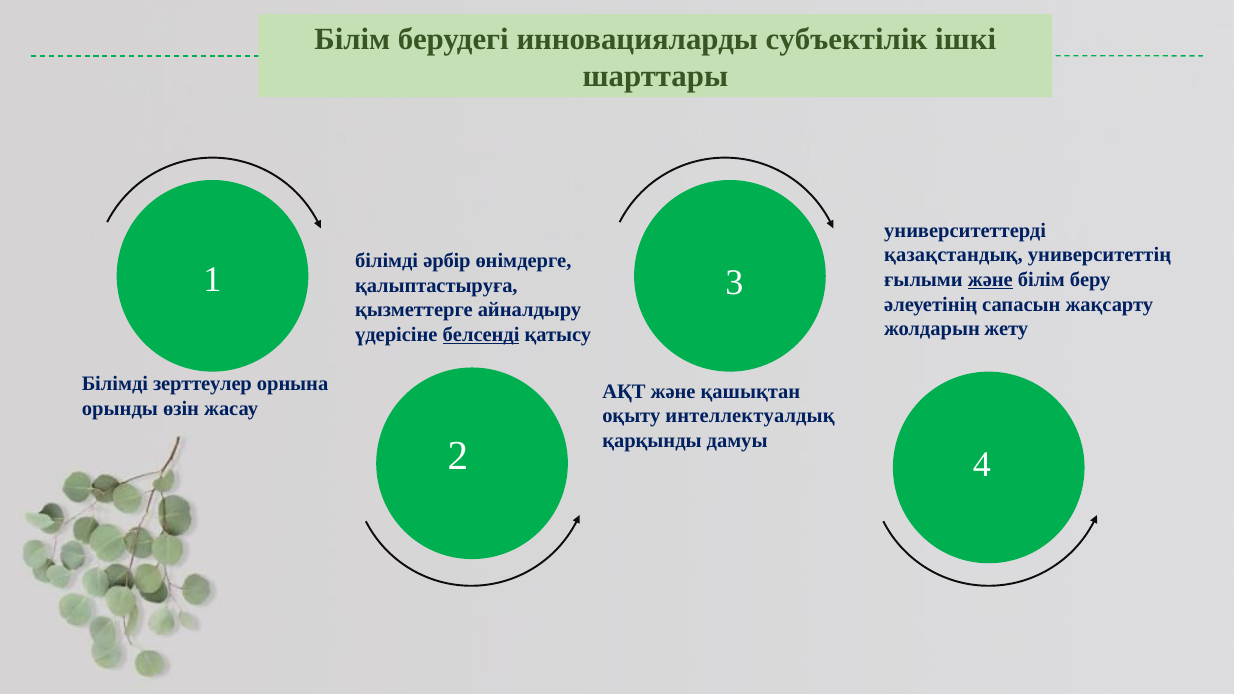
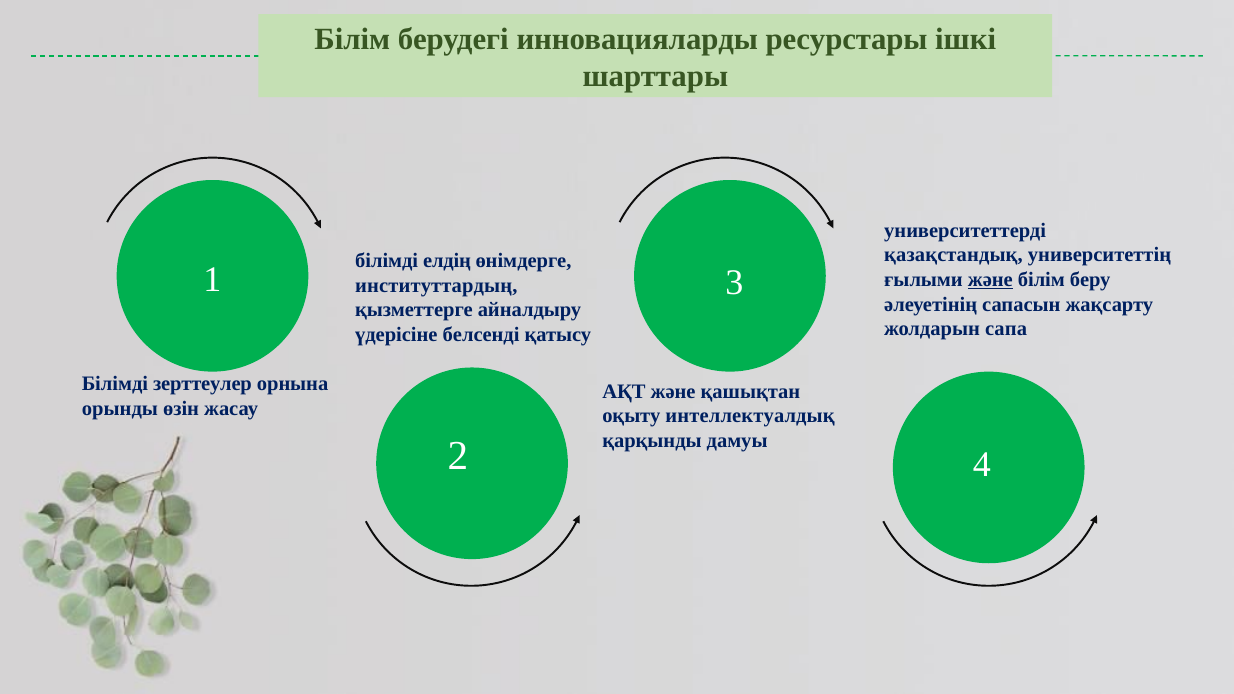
субъектілік: субъектілік -> ресурстары
әрбір: әрбір -> елдің
қалыптастыруға: қалыптастыруға -> институттардың
жету: жету -> сапа
белсенді underline: present -> none
